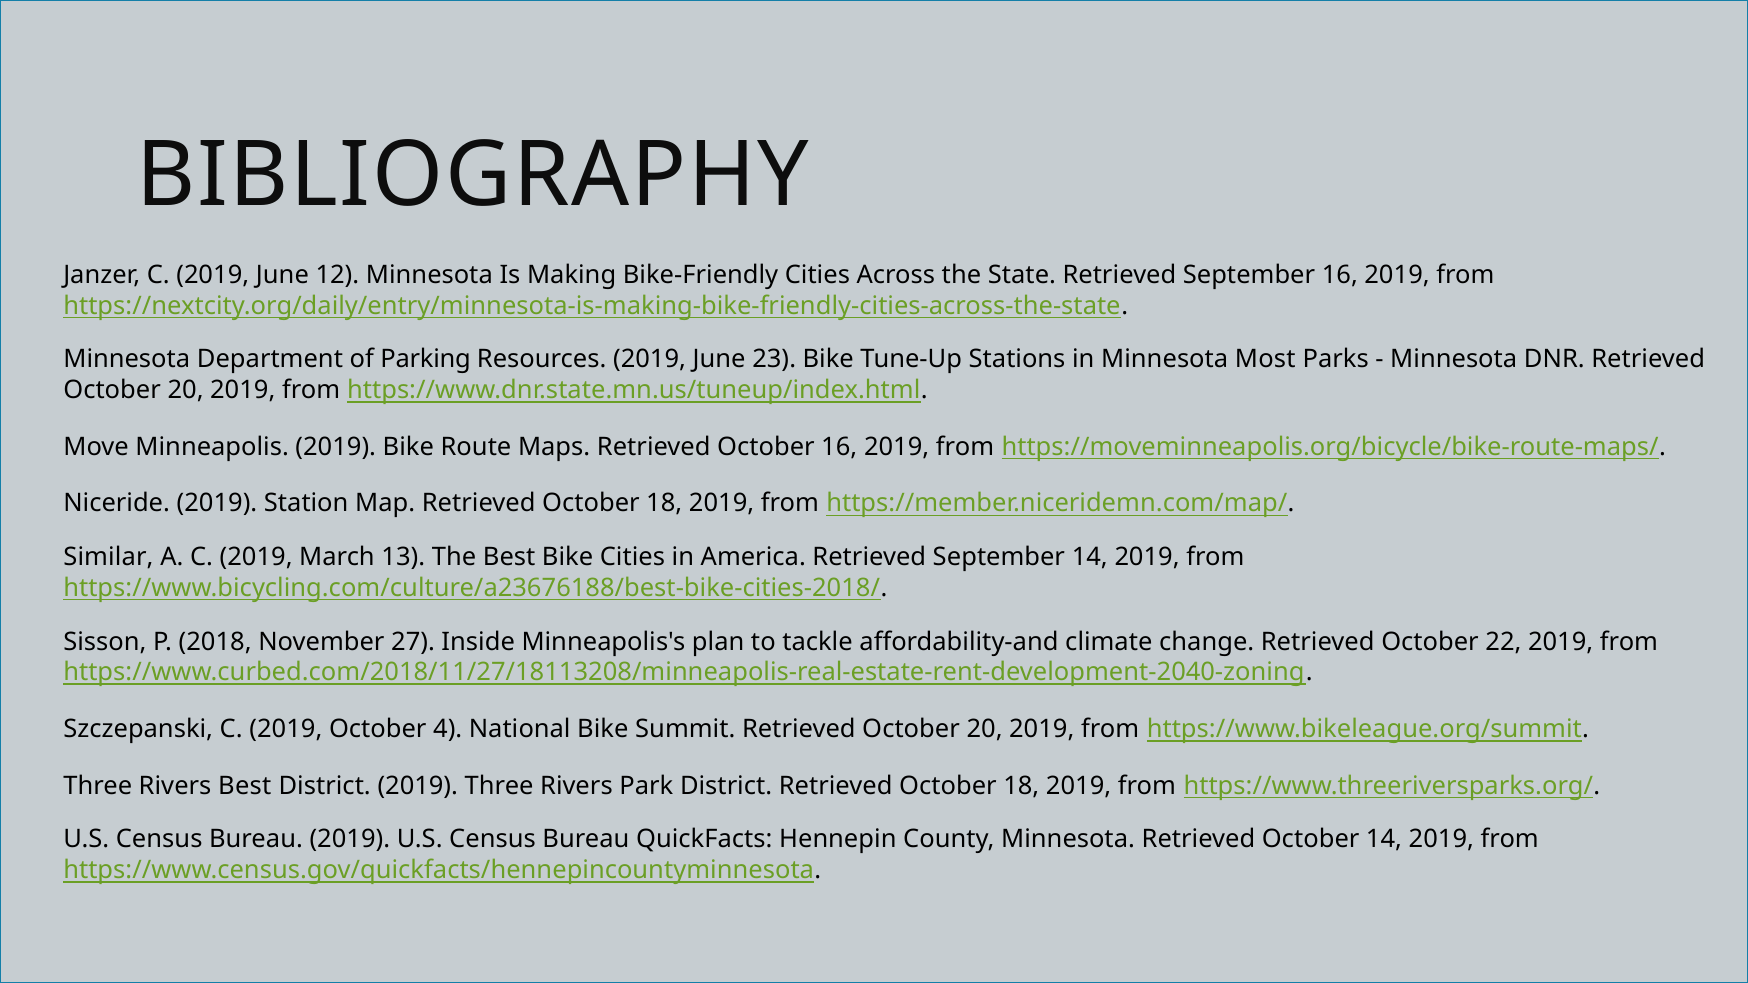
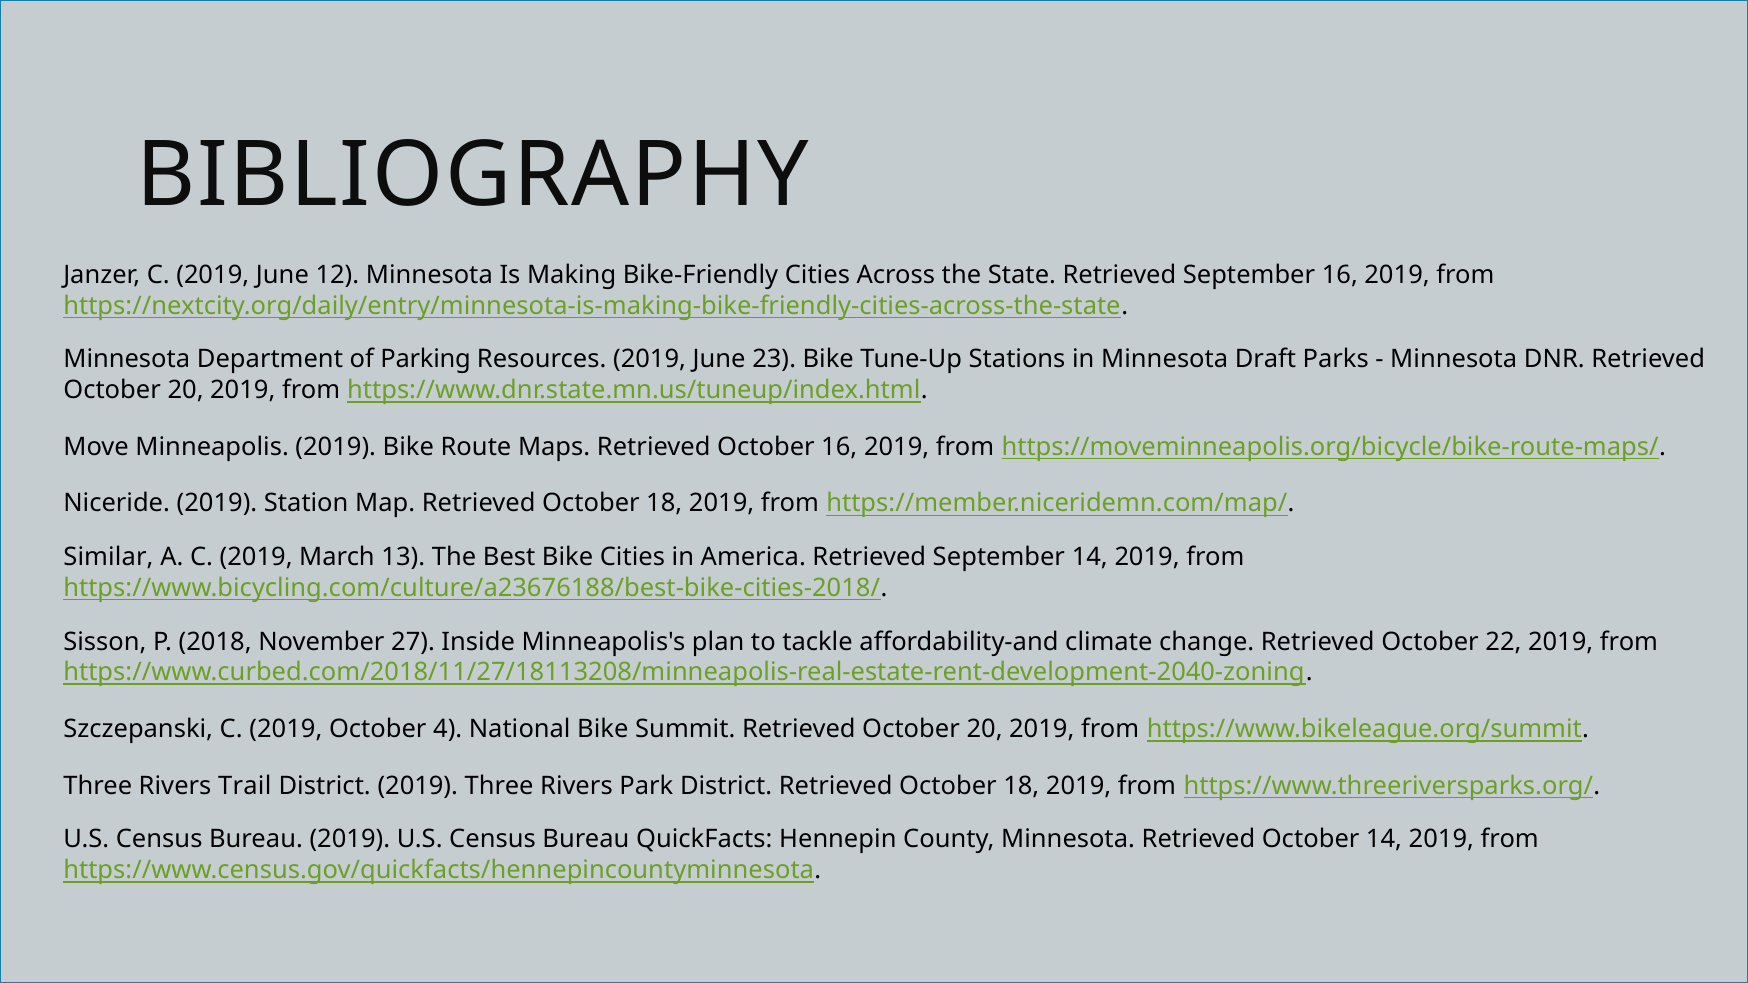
Most: Most -> Draft
Rivers Best: Best -> Trail
